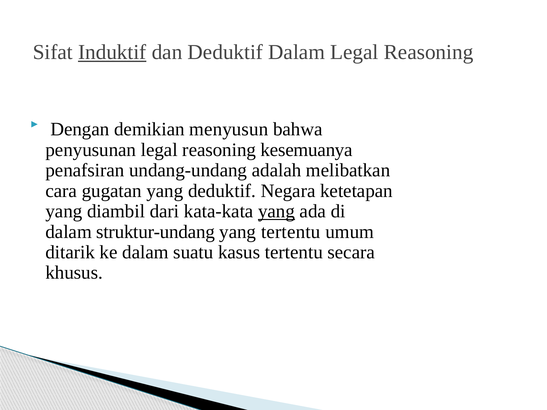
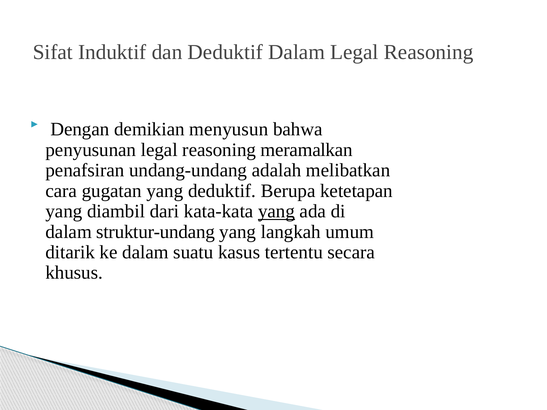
Induktif underline: present -> none
kesemuanya: kesemuanya -> meramalkan
Negara: Negara -> Berupa
yang tertentu: tertentu -> langkah
